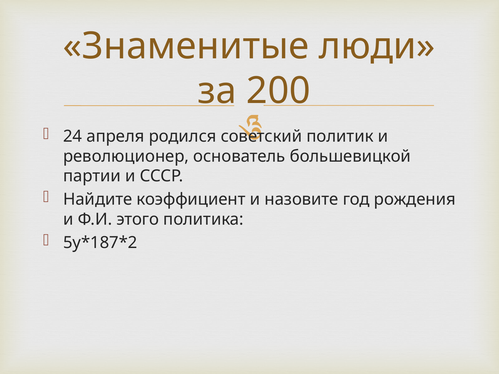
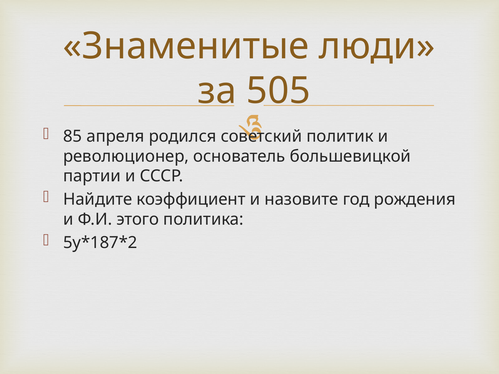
200: 200 -> 505
24: 24 -> 85
